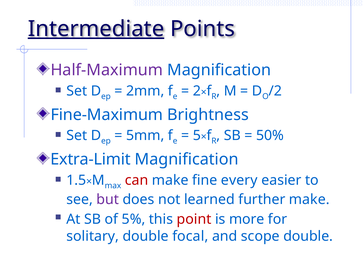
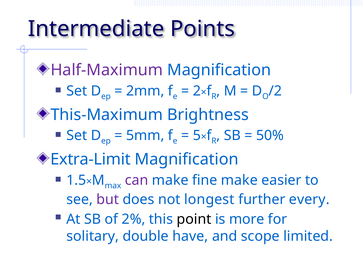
Intermediate underline: present -> none
Fine-Maximum: Fine-Maximum -> This-Maximum
can colour: red -> purple
fine every: every -> make
learned: learned -> longest
further make: make -> every
5%: 5% -> 2%
point colour: red -> black
focal: focal -> have
scope double: double -> limited
